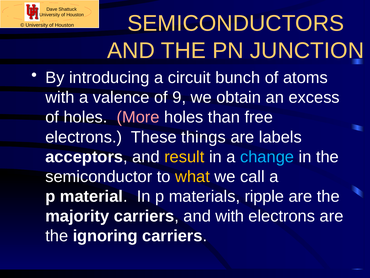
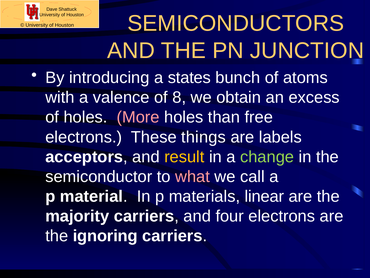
circuit: circuit -> states
9: 9 -> 8
change colour: light blue -> light green
what colour: yellow -> pink
ripple: ripple -> linear
and with: with -> four
